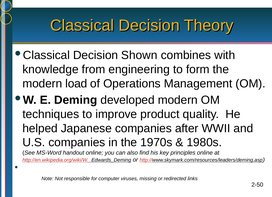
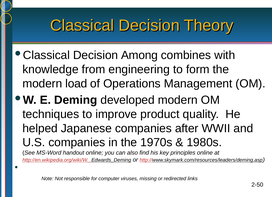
Shown: Shown -> Among
